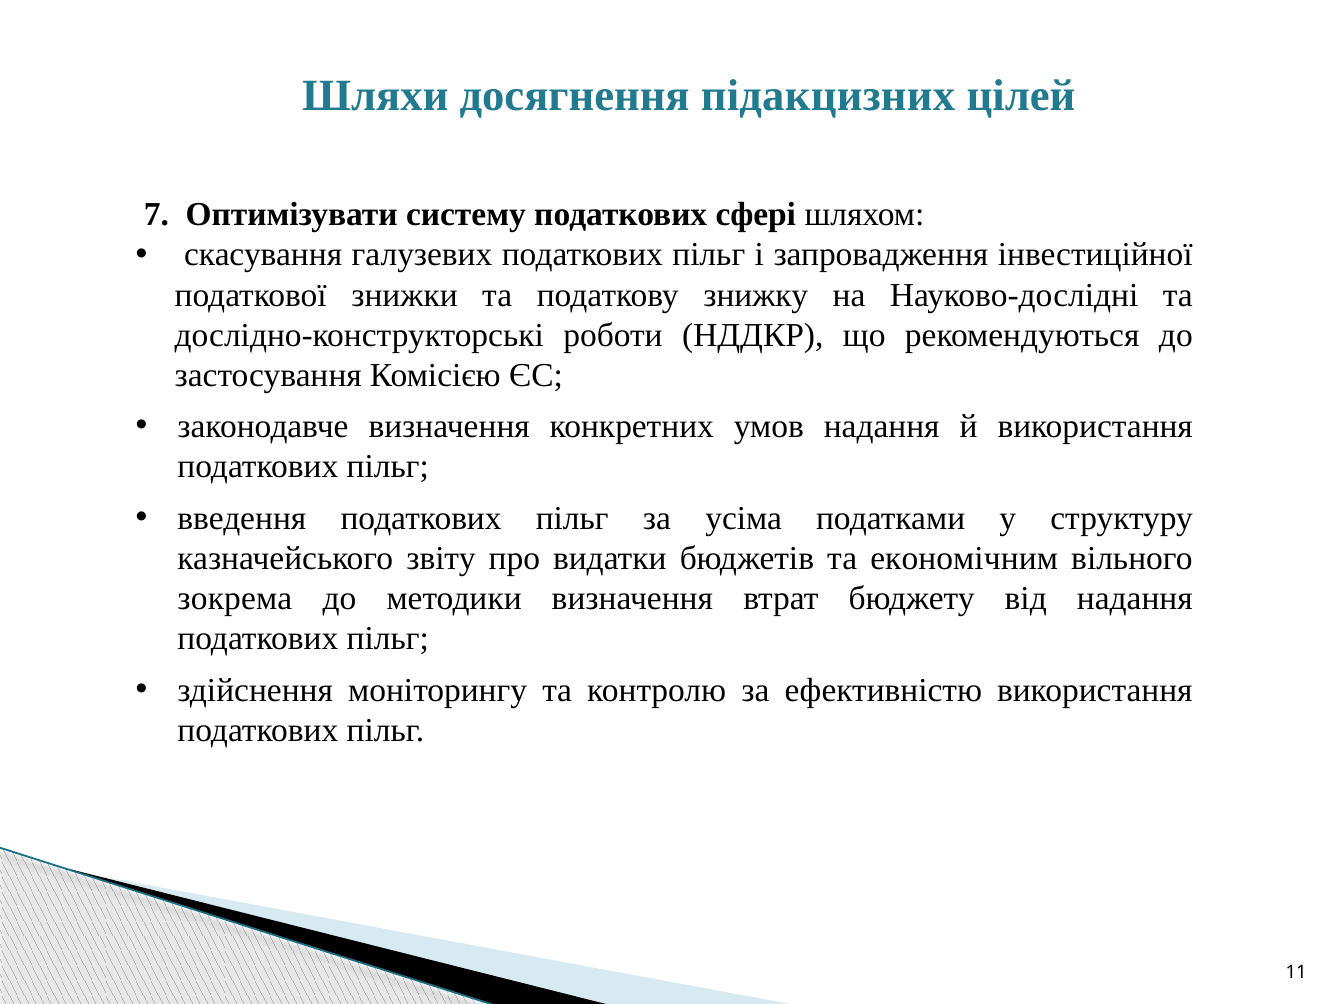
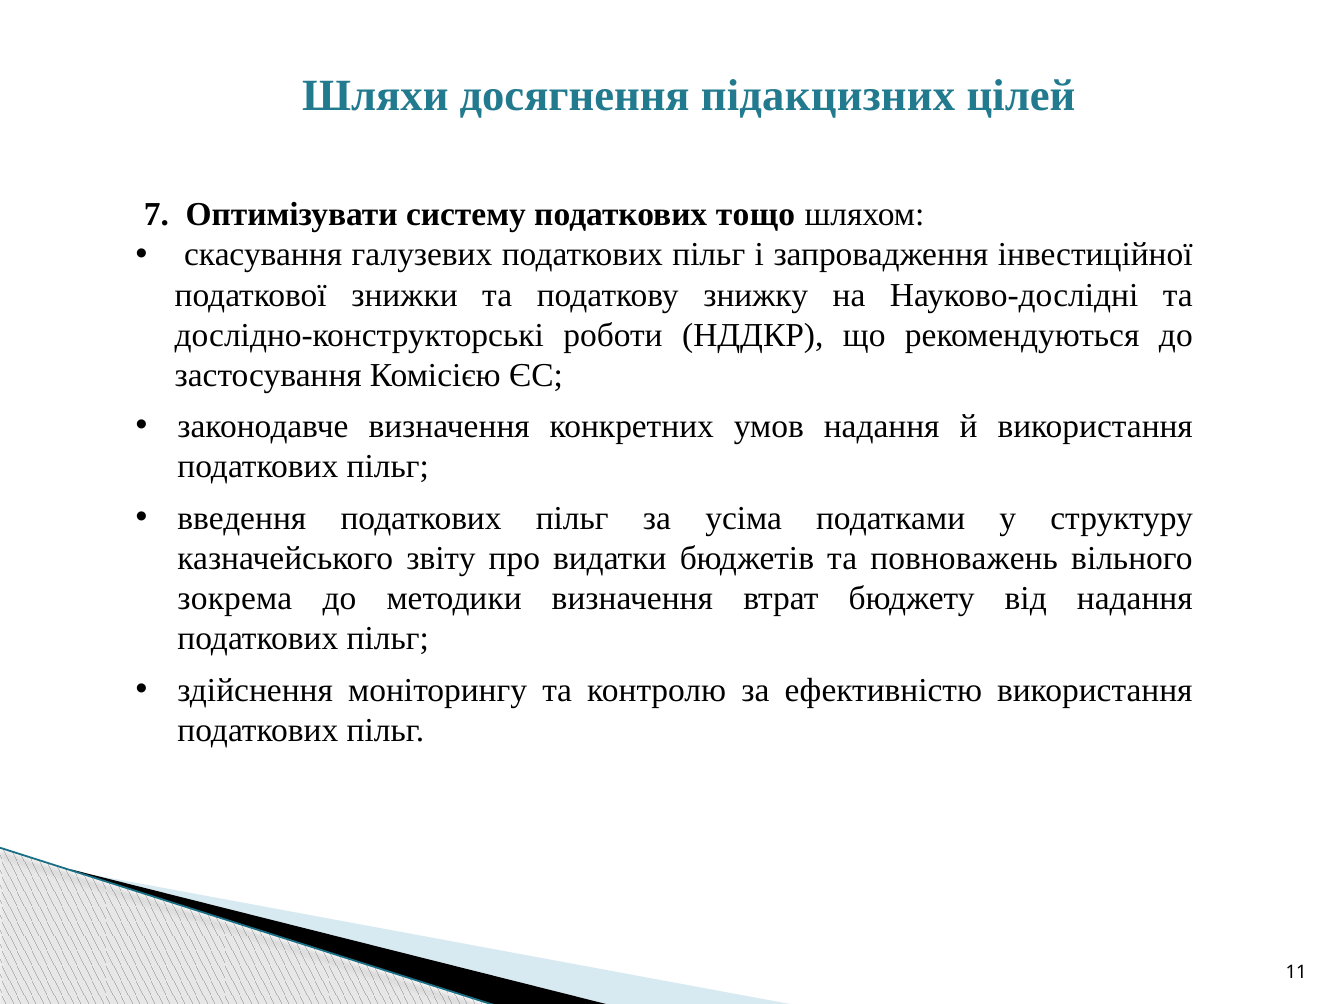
сфері: сфері -> тощо
економічним: економічним -> повноважень
